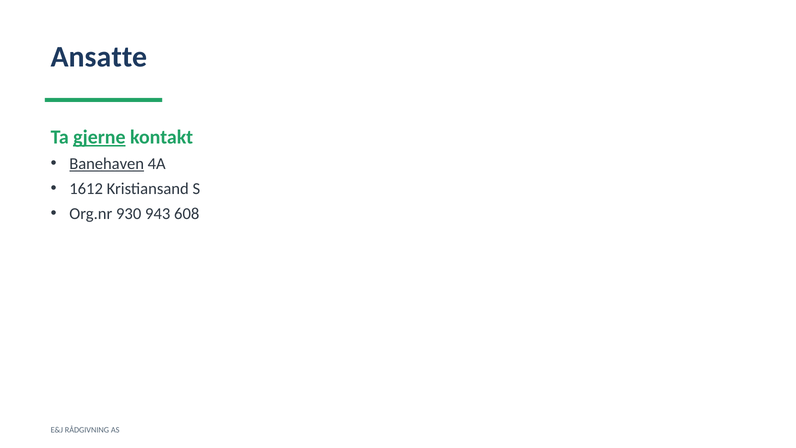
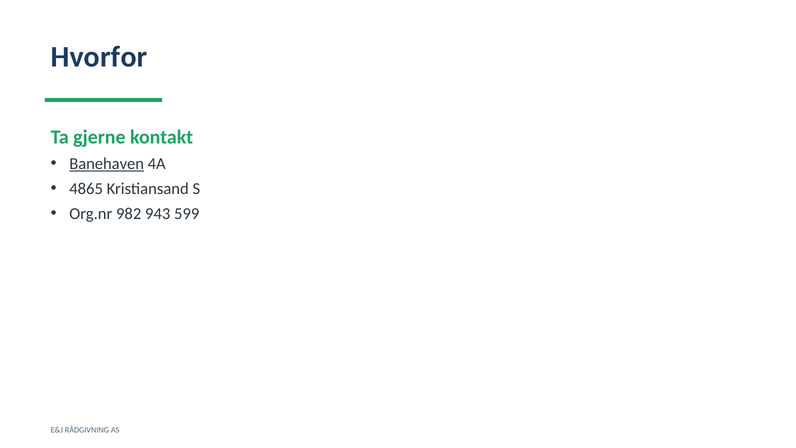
Ansatte: Ansatte -> Hvorfor
gjerne underline: present -> none
1612: 1612 -> 4865
930: 930 -> 982
608: 608 -> 599
